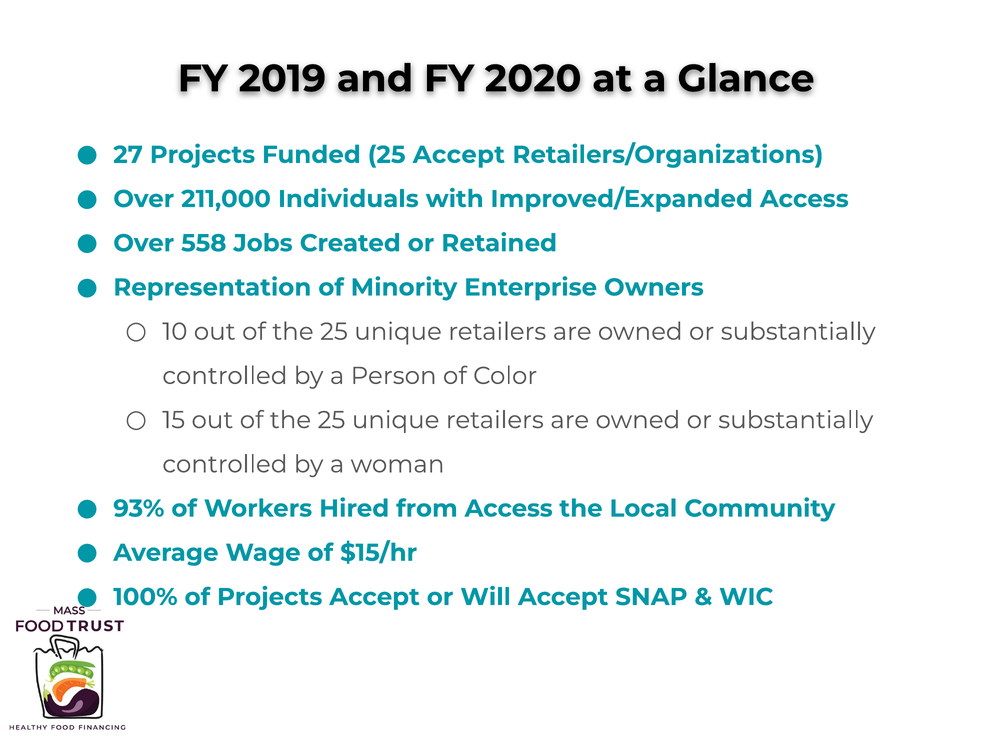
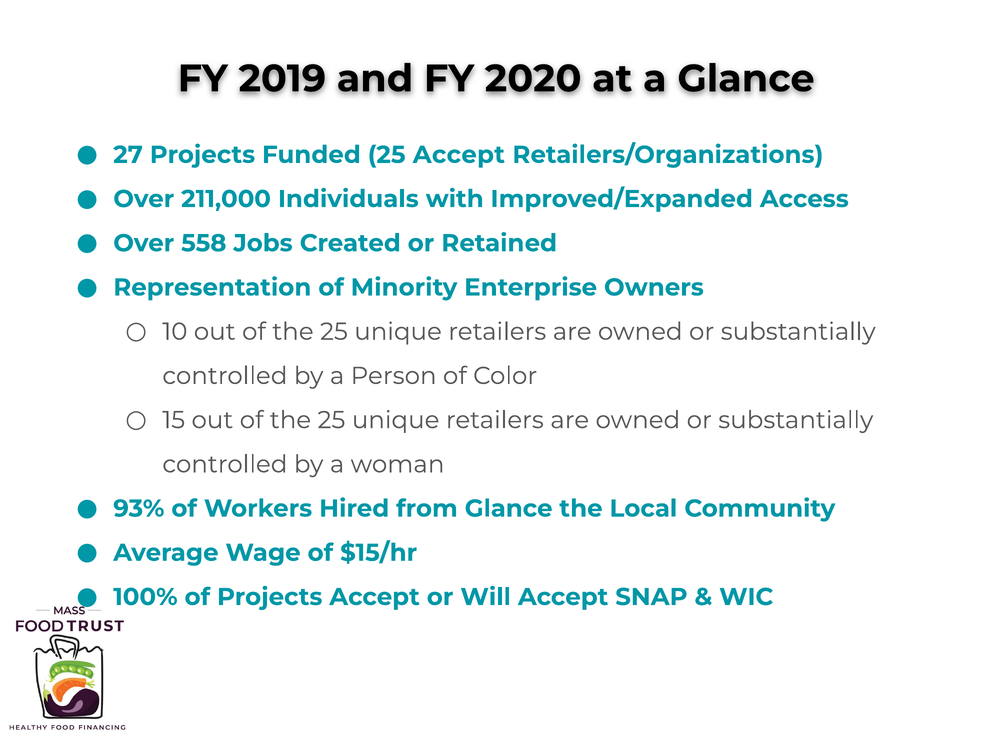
from Access: Access -> Glance
